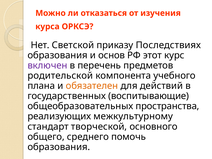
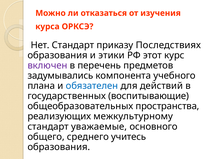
Нет Светской: Светской -> Стандарт
основ: основ -> этики
родительской: родительской -> задумывались
обязателен colour: orange -> blue
творческой: творческой -> уважаемые
помочь: помочь -> учитесь
